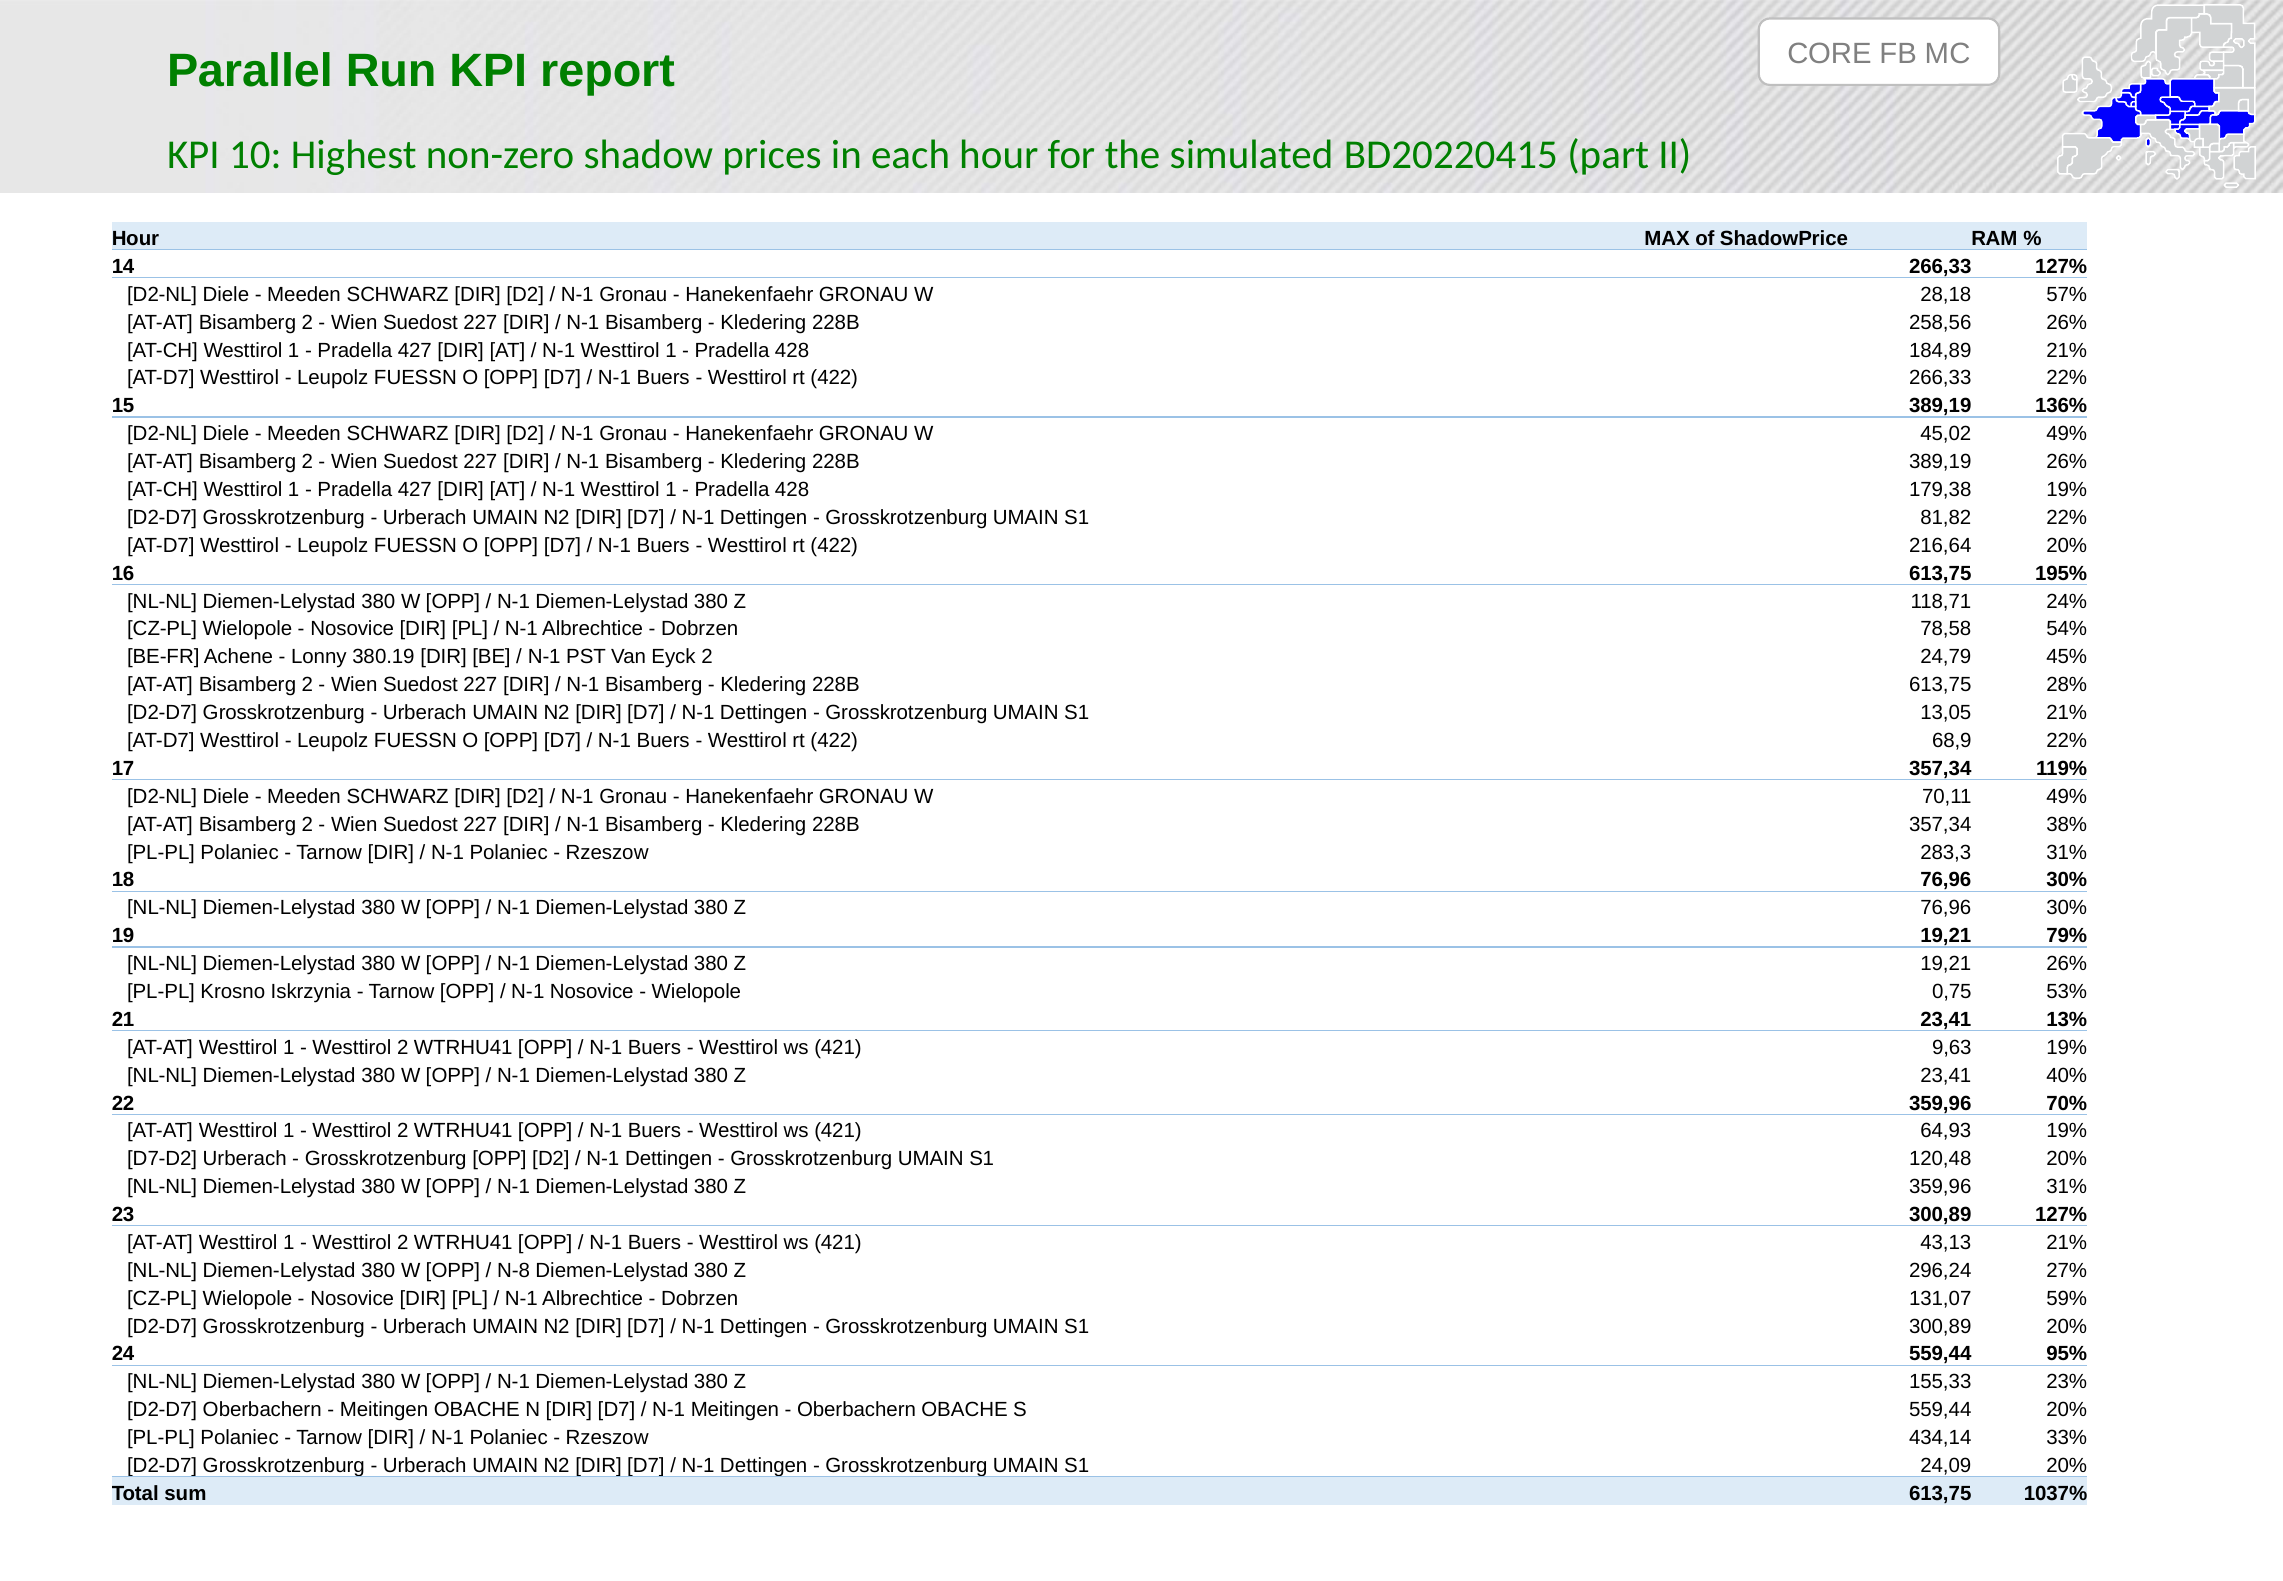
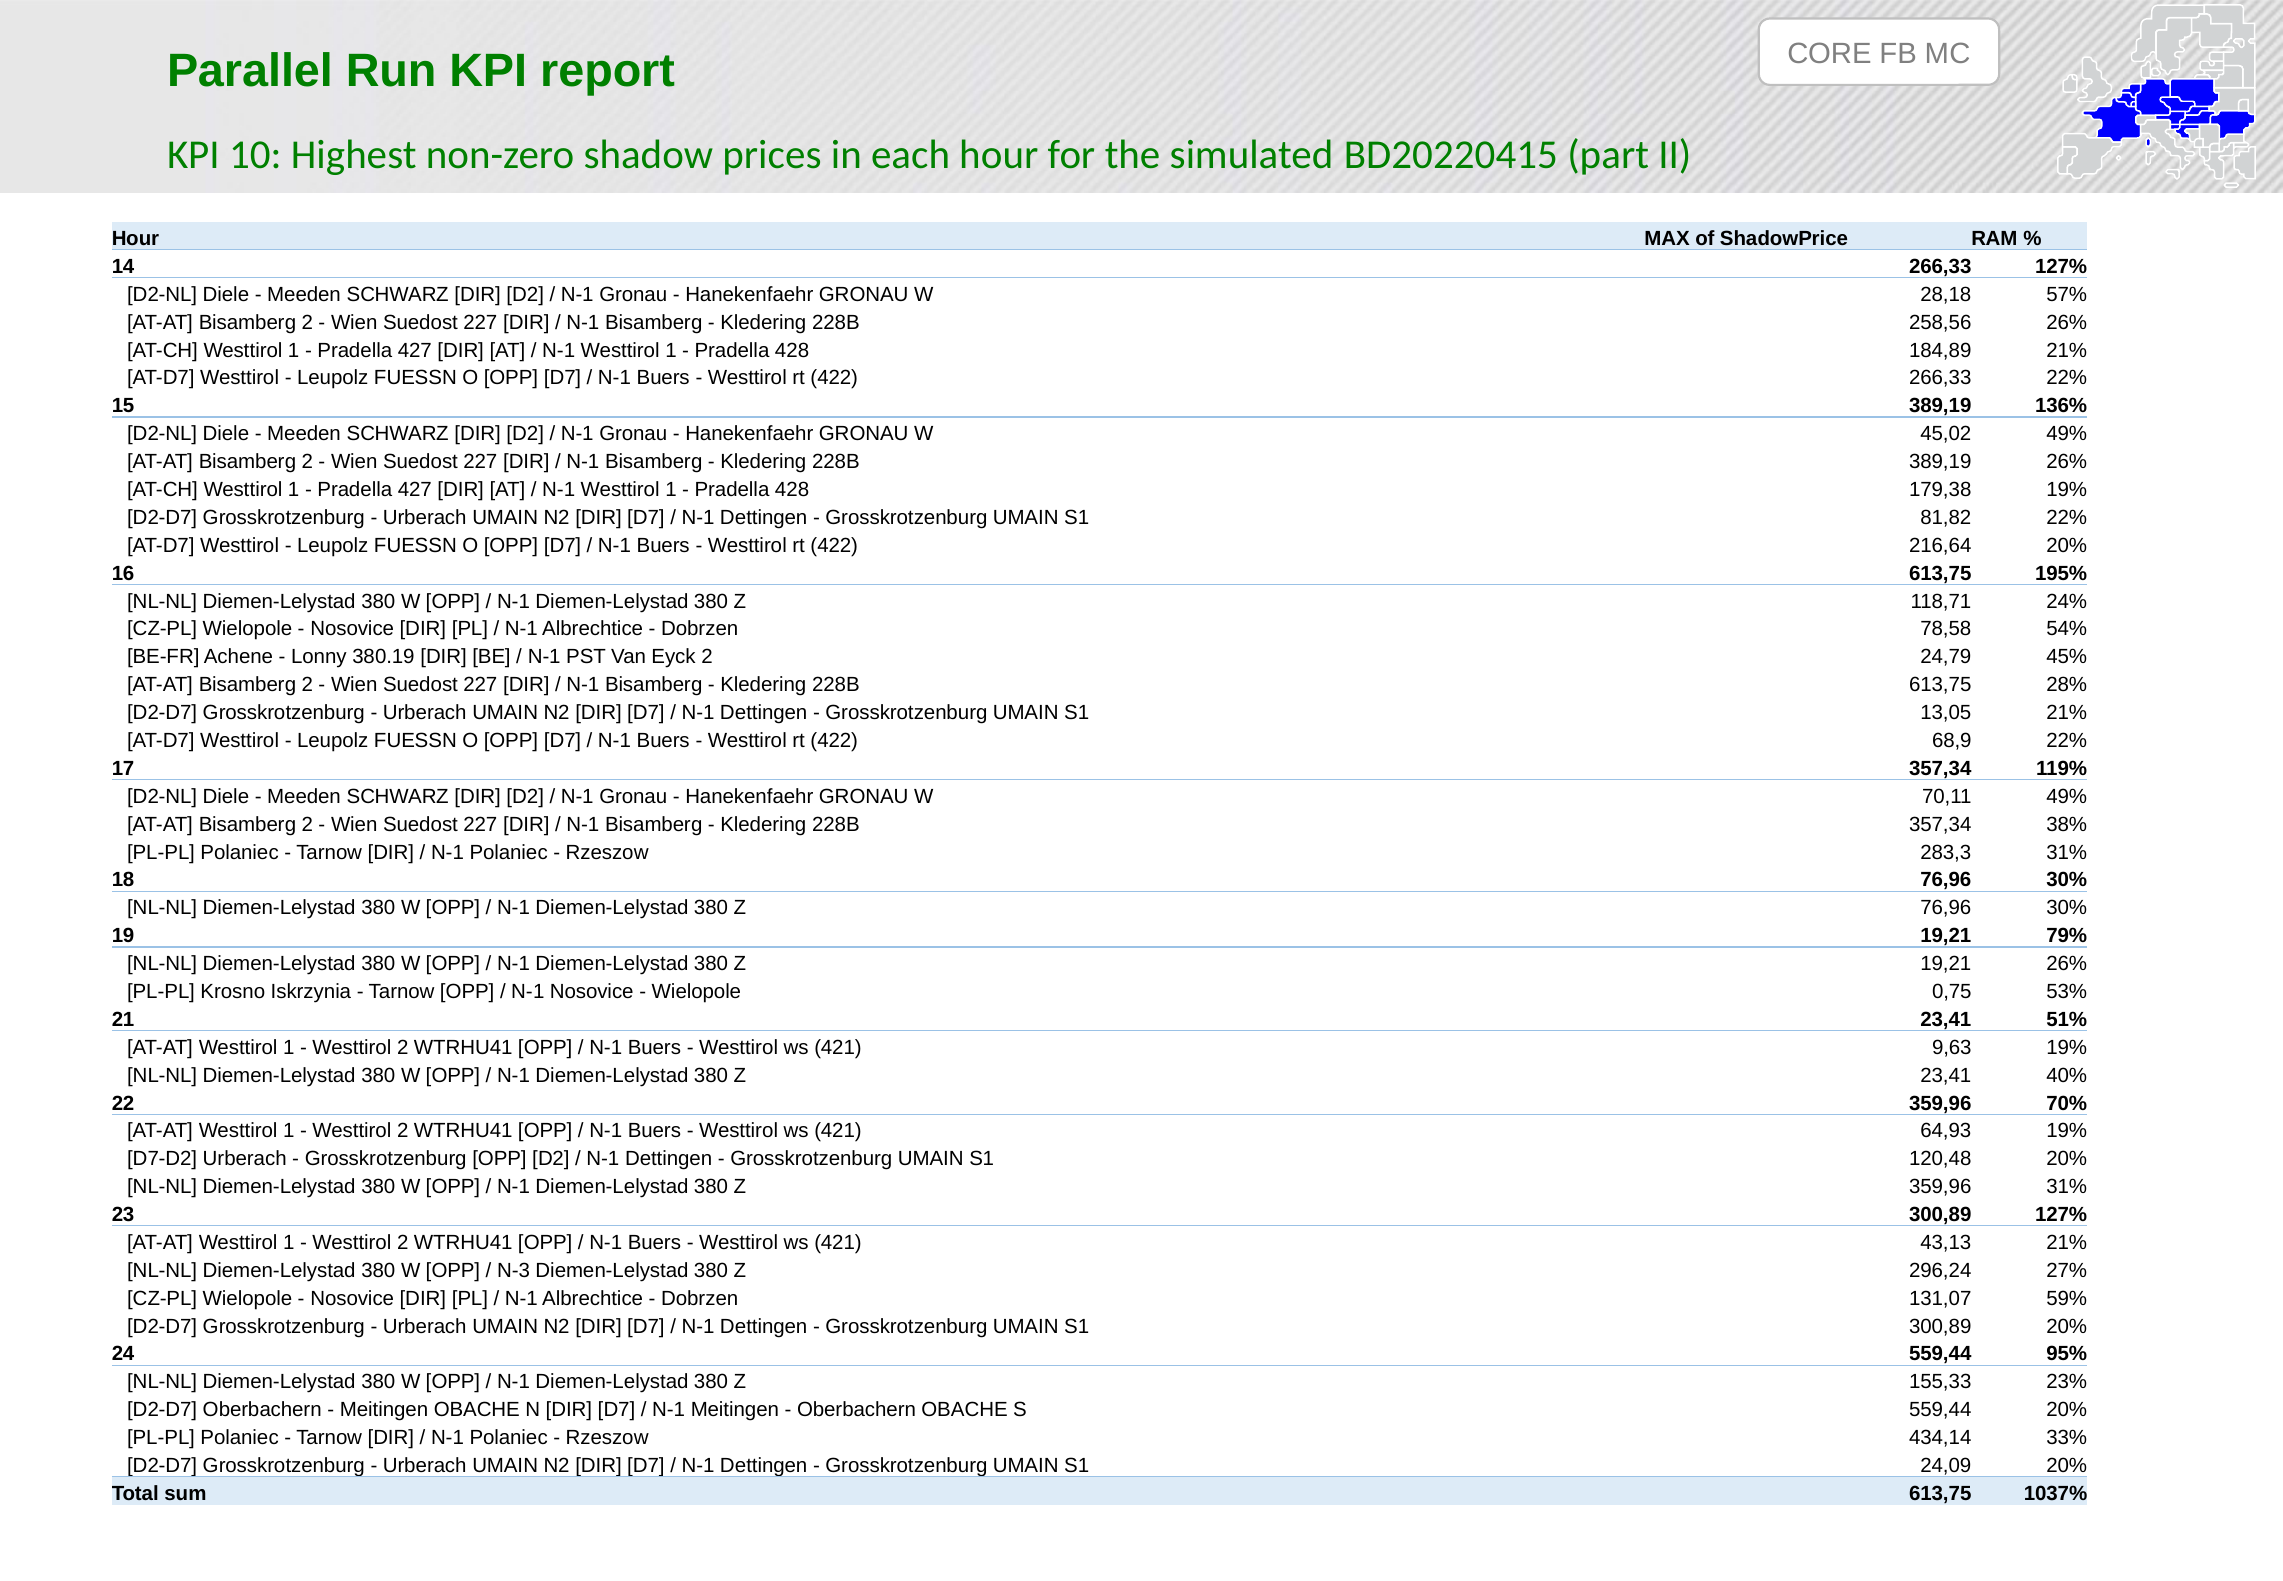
13%: 13% -> 51%
N-8: N-8 -> N-3
